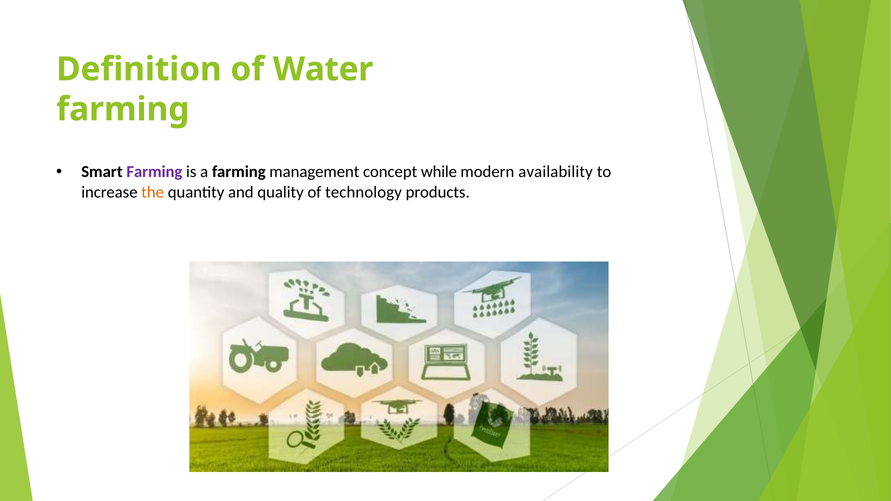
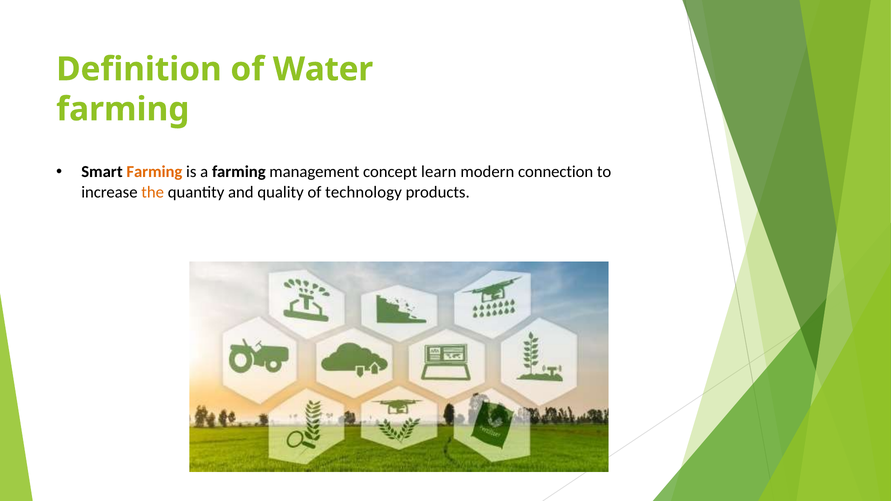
Farming at (154, 172) colour: purple -> orange
while: while -> learn
availability: availability -> connection
